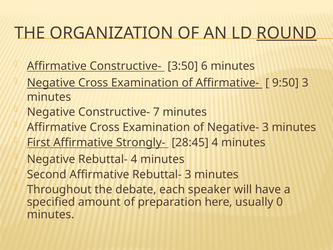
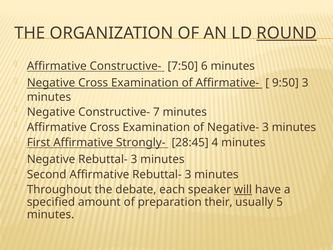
3:50: 3:50 -> 7:50
Negative Rebuttal- 4: 4 -> 3
will underline: none -> present
here: here -> their
0: 0 -> 5
